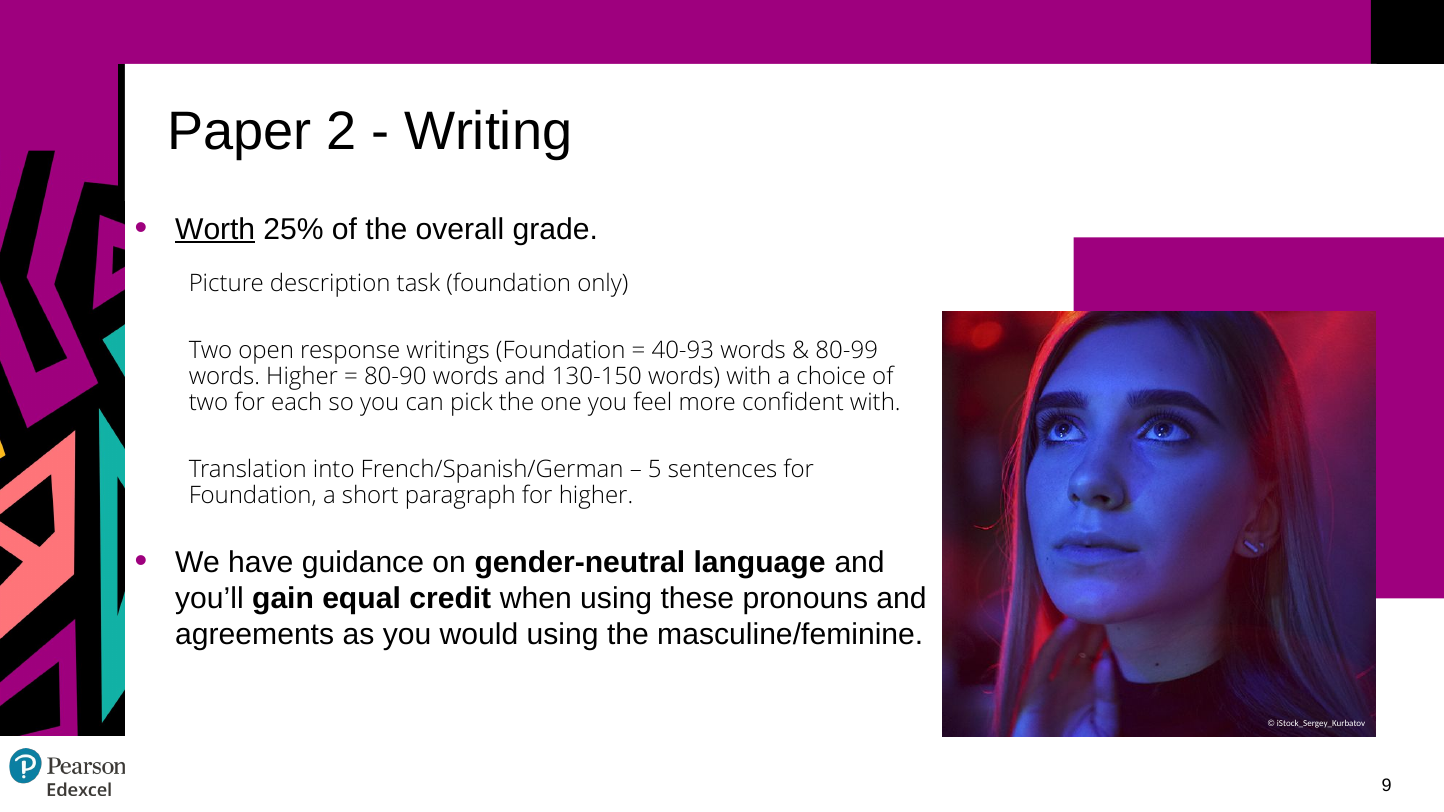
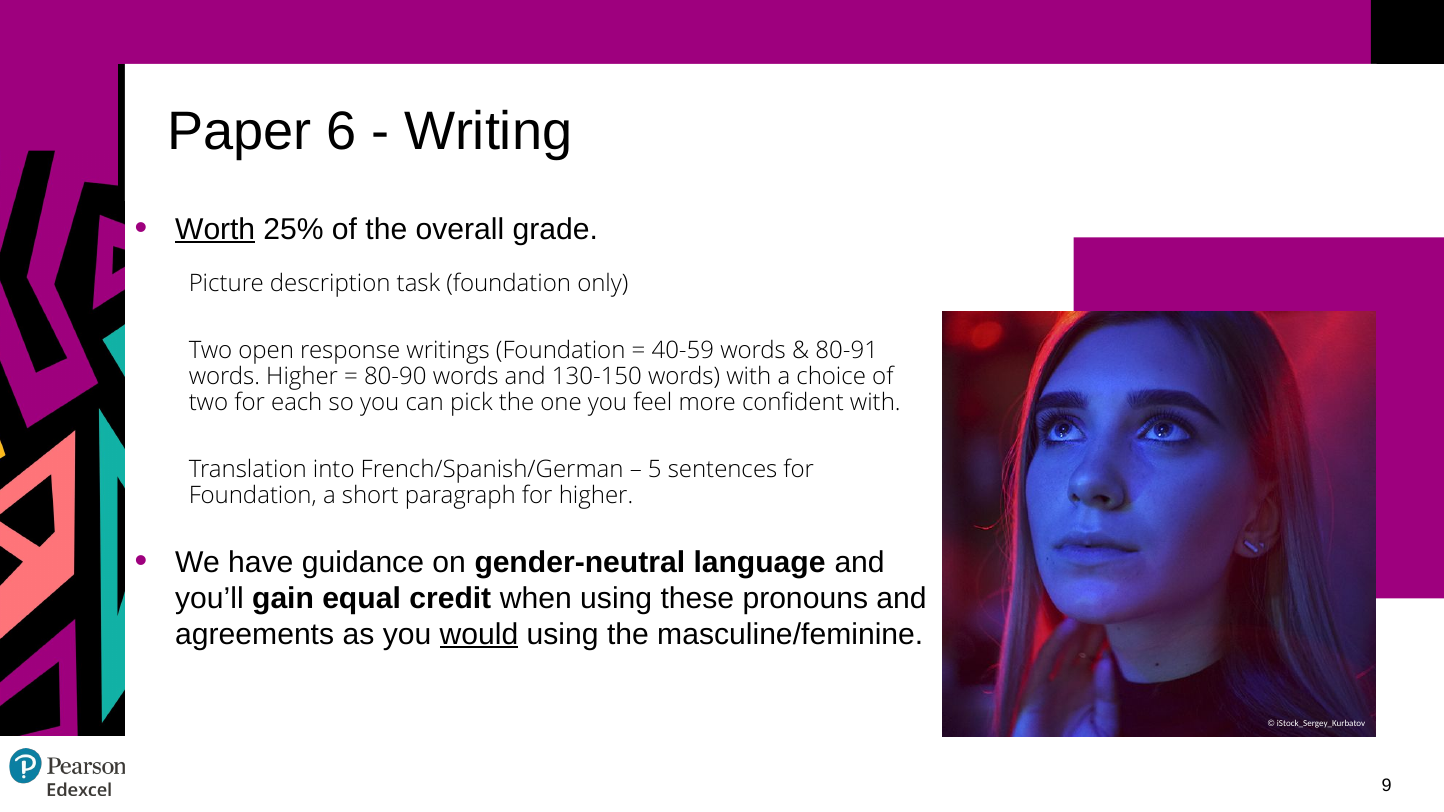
2: 2 -> 6
40-93: 40-93 -> 40-59
80-99: 80-99 -> 80-91
would underline: none -> present
